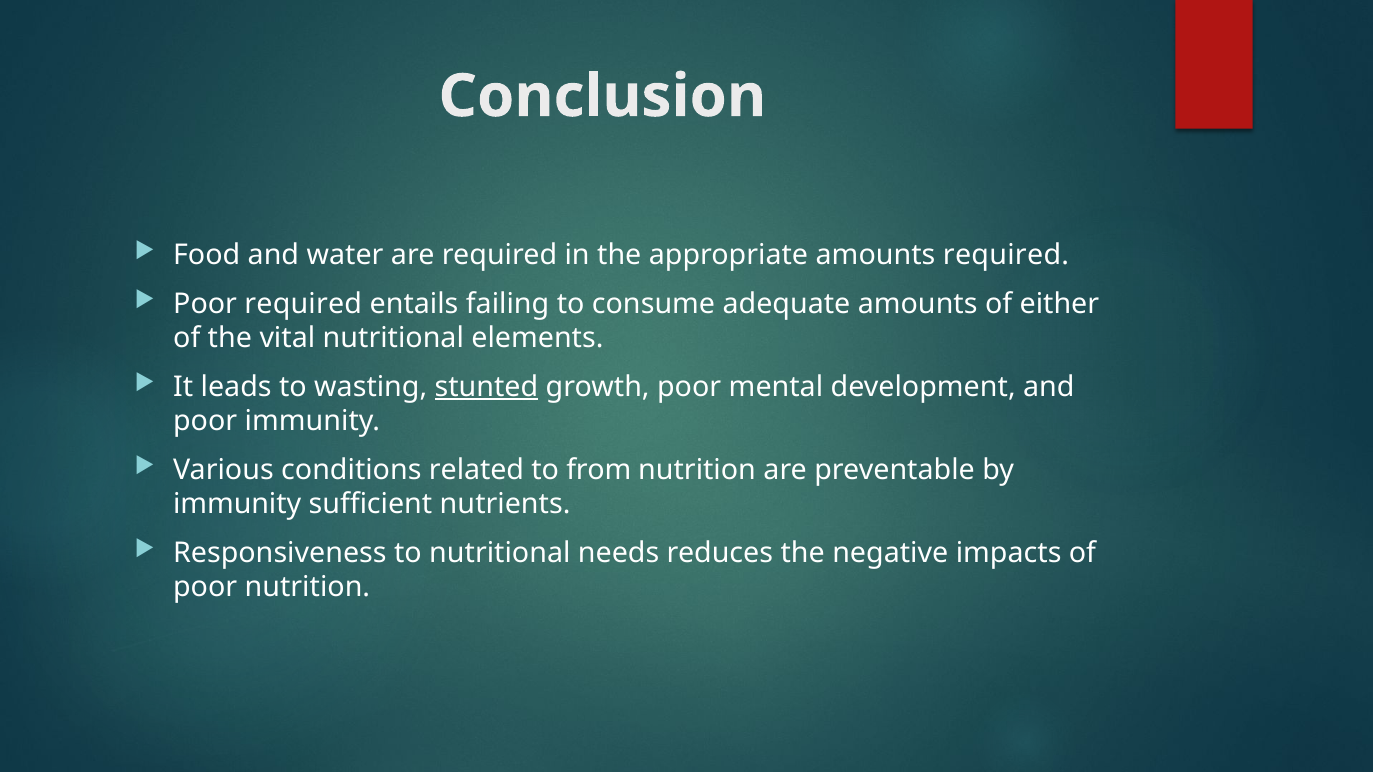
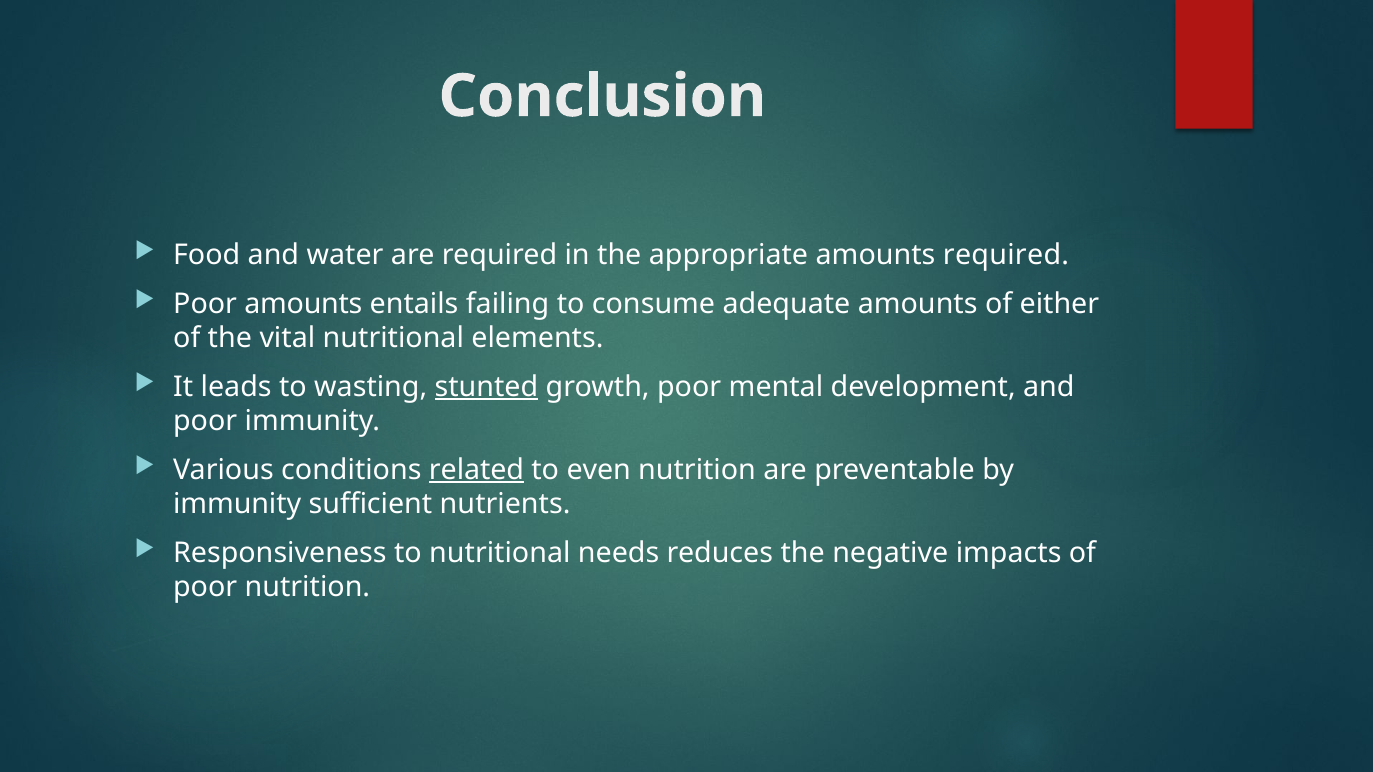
Poor required: required -> amounts
related underline: none -> present
from: from -> even
